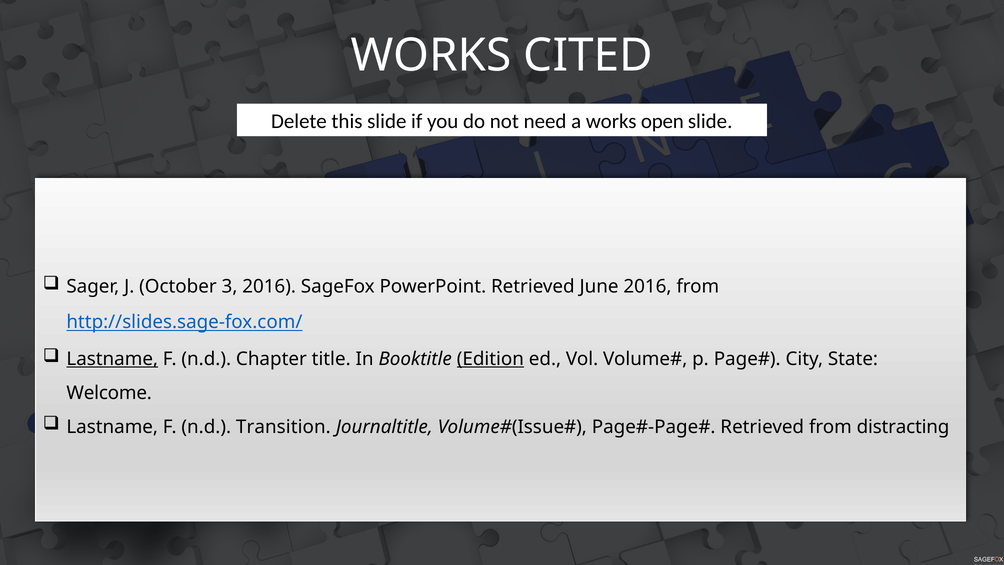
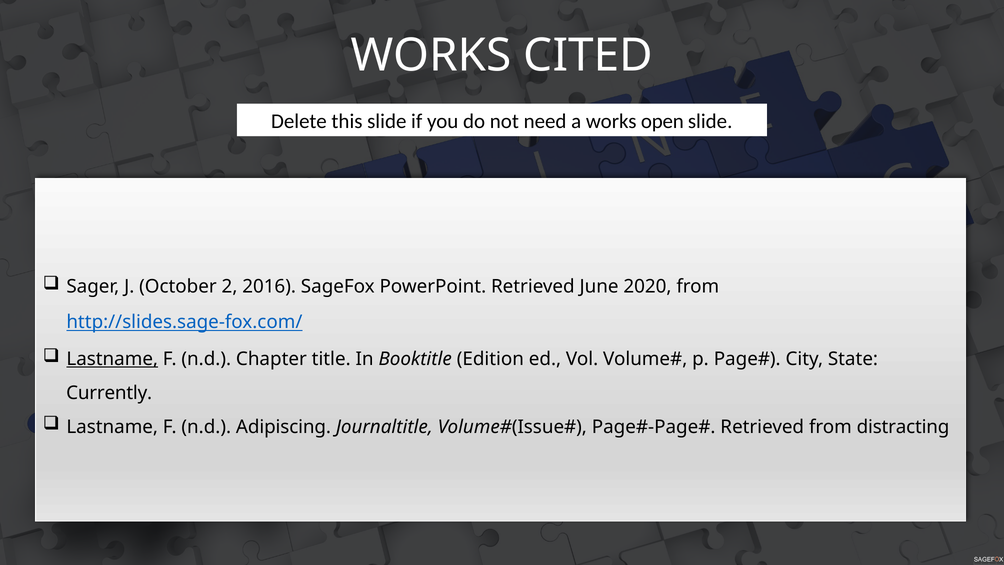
3: 3 -> 2
June 2016: 2016 -> 2020
Edition underline: present -> none
Welcome: Welcome -> Currently
Transition: Transition -> Adipiscing
